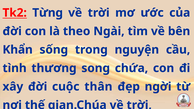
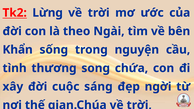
Từng: Từng -> Lừng
thân: thân -> sáng
